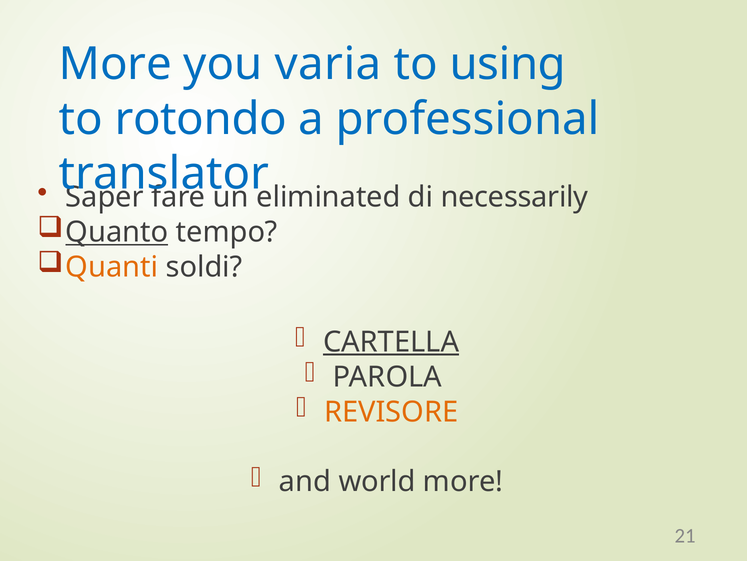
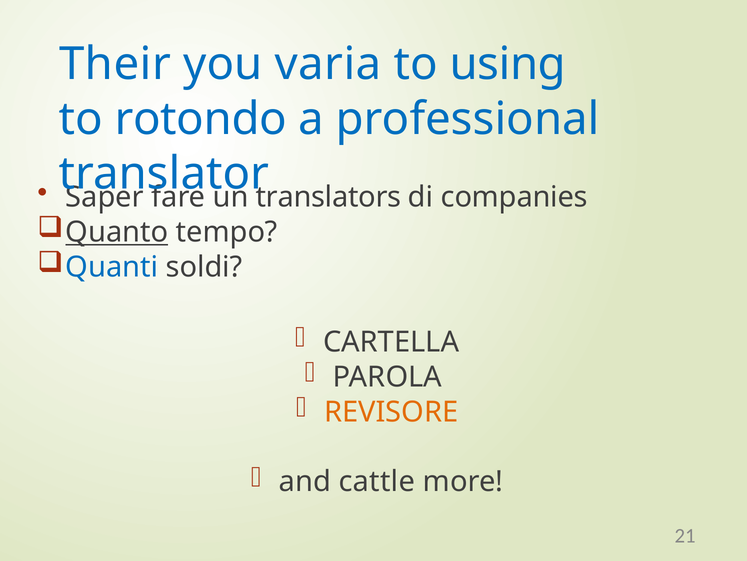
More at (115, 64): More -> Their
eliminated: eliminated -> translators
necessarily: necessarily -> companies
Quanti colour: orange -> blue
CARTELLA underline: present -> none
world: world -> cattle
